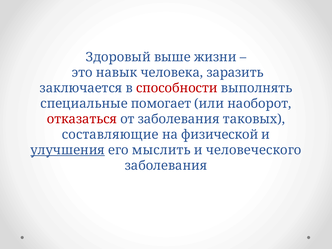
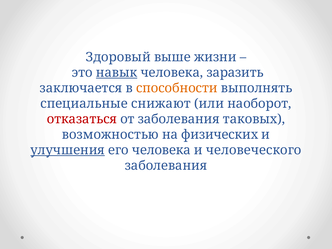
навык underline: none -> present
способности colour: red -> orange
помогает: помогает -> снижают
составляющие: составляющие -> возможностью
физической: физической -> физических
его мыслить: мыслить -> человека
